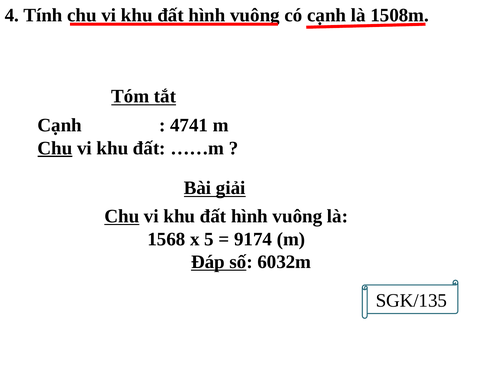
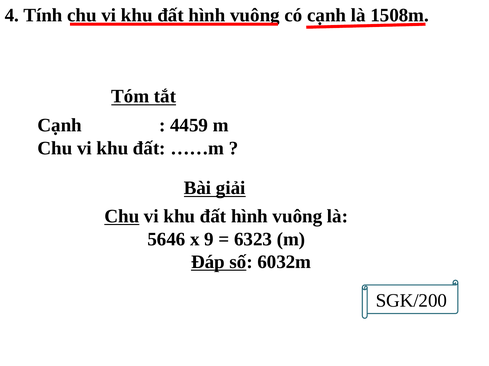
4741: 4741 -> 4459
Chu at (55, 148) underline: present -> none
1568: 1568 -> 5646
5: 5 -> 9
9174: 9174 -> 6323
SGK/135: SGK/135 -> SGK/200
